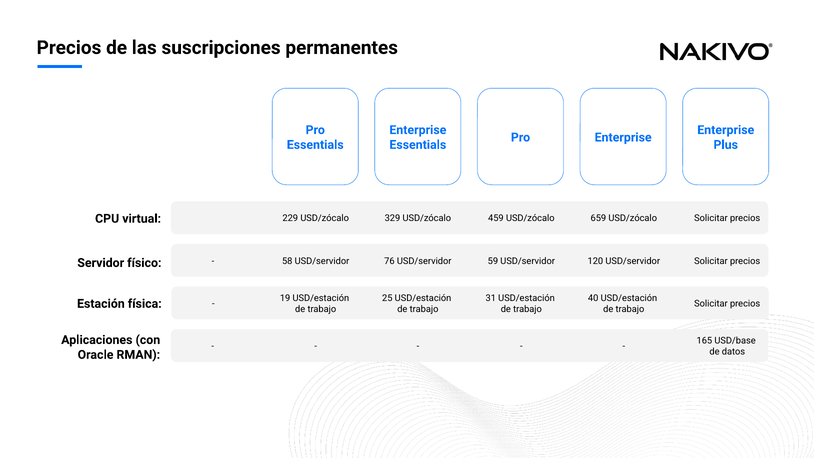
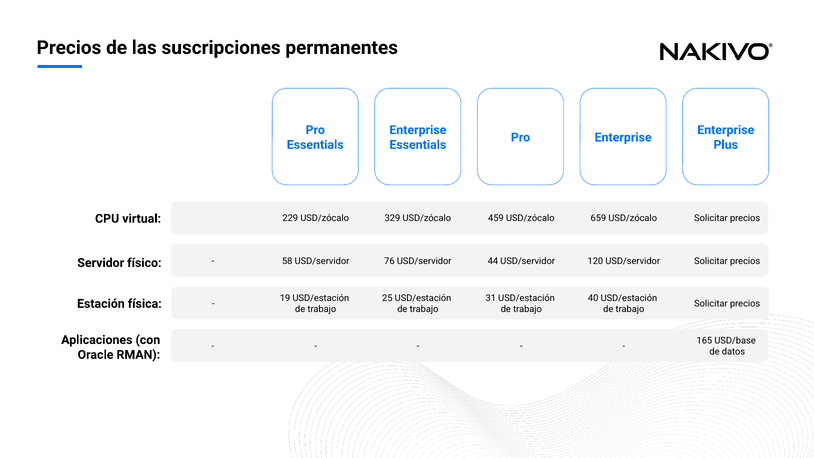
59: 59 -> 44
